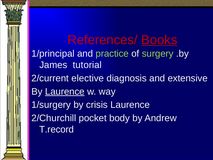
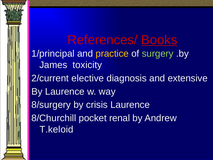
practice colour: light green -> yellow
tutorial: tutorial -> toxicity
Laurence at (65, 91) underline: present -> none
1/surgery: 1/surgery -> 8/surgery
2/Churchill: 2/Churchill -> 8/Churchill
body: body -> renal
T.record: T.record -> T.keloid
